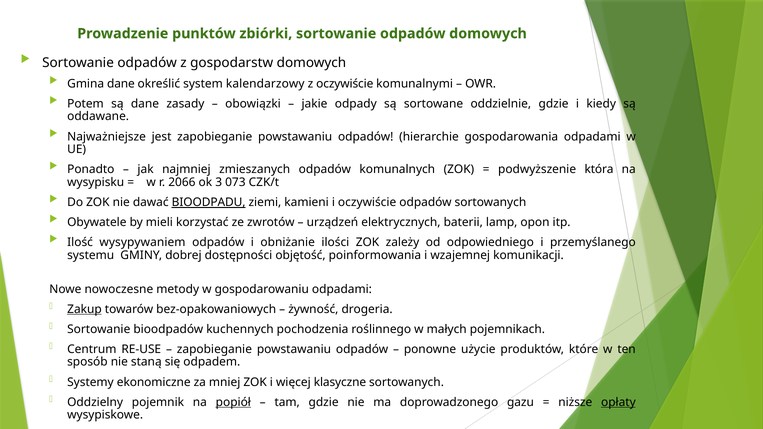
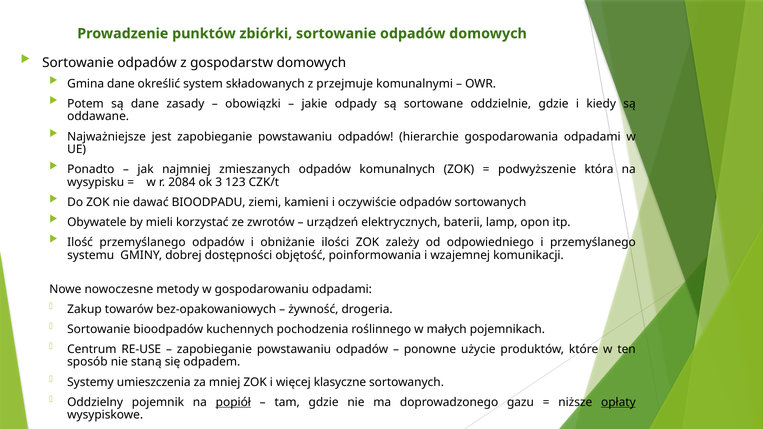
kalendarzowy: kalendarzowy -> składowanych
z oczywiście: oczywiście -> przejmuje
2066: 2066 -> 2084
073: 073 -> 123
BIOODPADU underline: present -> none
Ilość wysypywaniem: wysypywaniem -> przemyślanego
Zakup underline: present -> none
ekonomiczne: ekonomiczne -> umieszczenia
